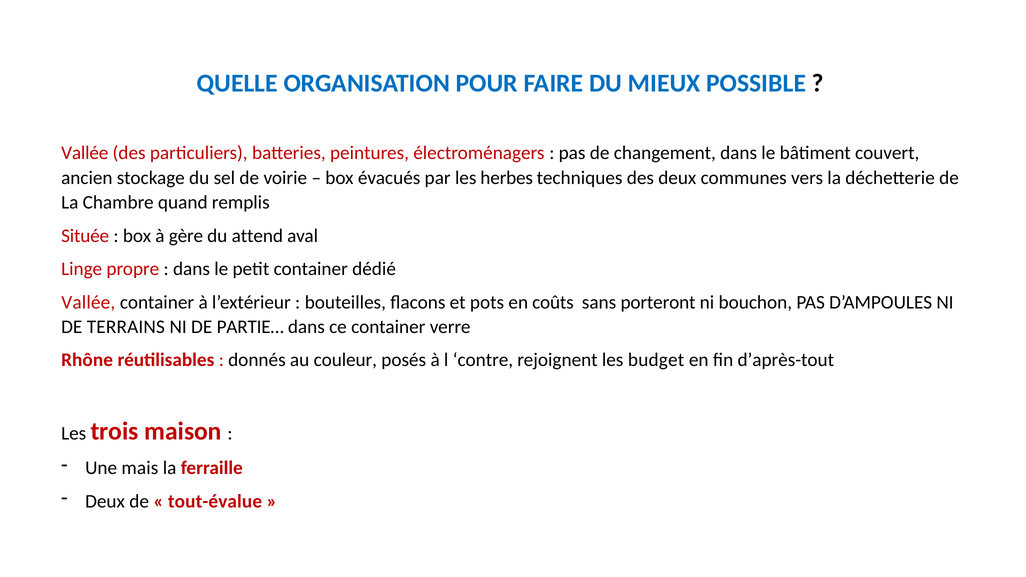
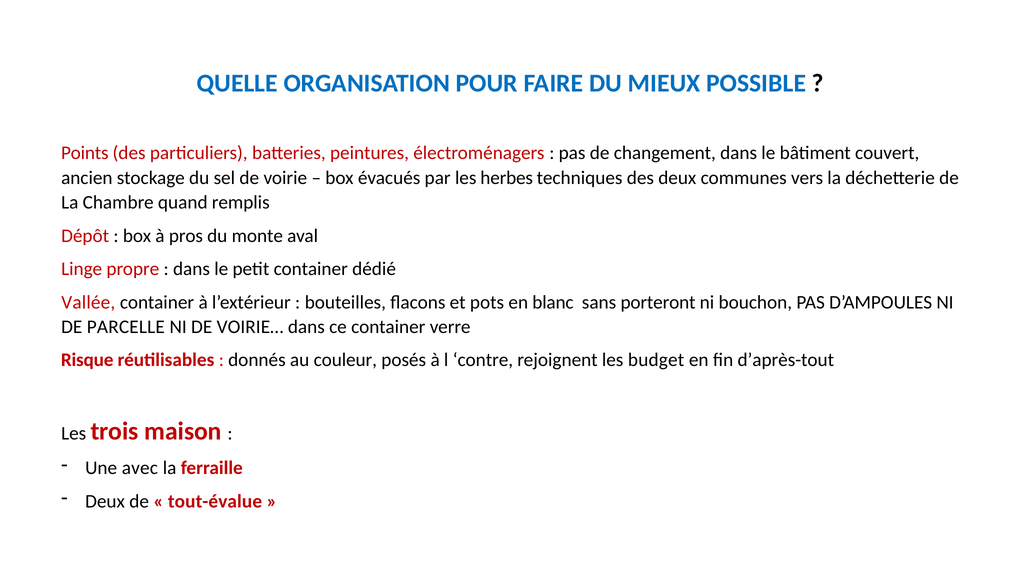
Vallée at (85, 153): Vallée -> Points
Située: Située -> Dépôt
gère: gère -> pros
attend: attend -> monte
coûts: coûts -> blanc
TERRAINS: TERRAINS -> PARCELLE
PARTIE…: PARTIE… -> VOIRIE…
Rhône: Rhône -> Risque
mais: mais -> avec
